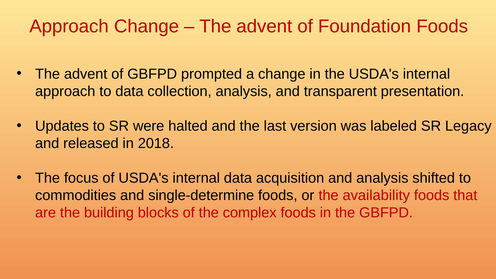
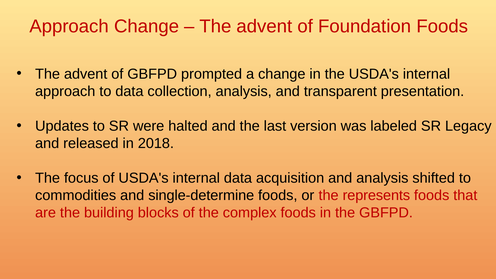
availability: availability -> represents
